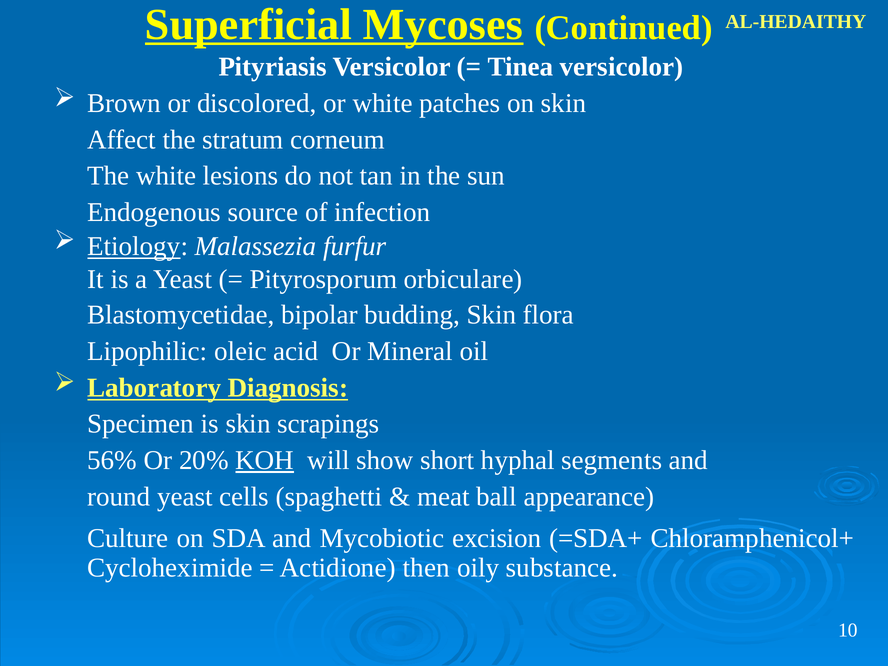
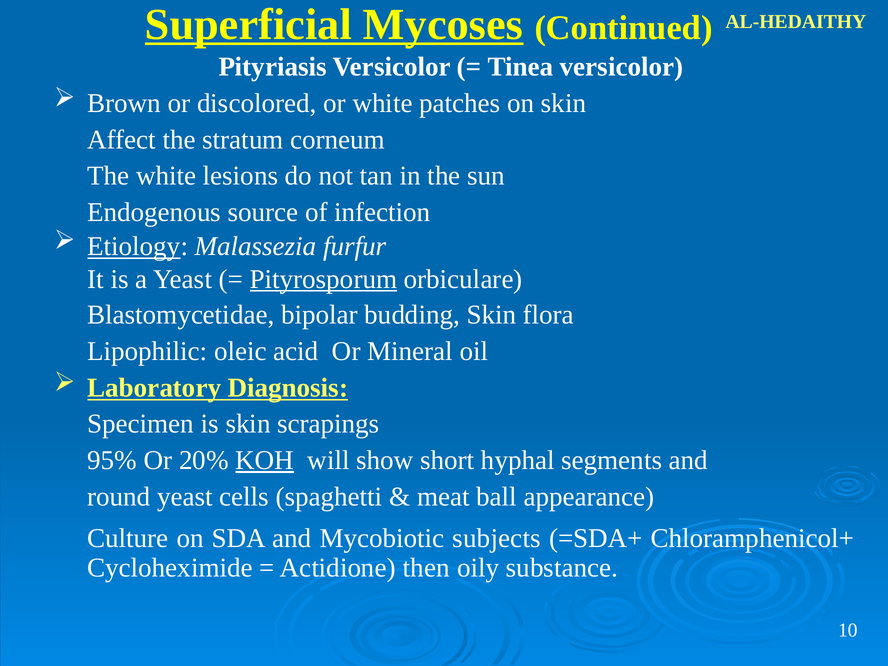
Pityrosporum underline: none -> present
56%: 56% -> 95%
excision: excision -> subjects
